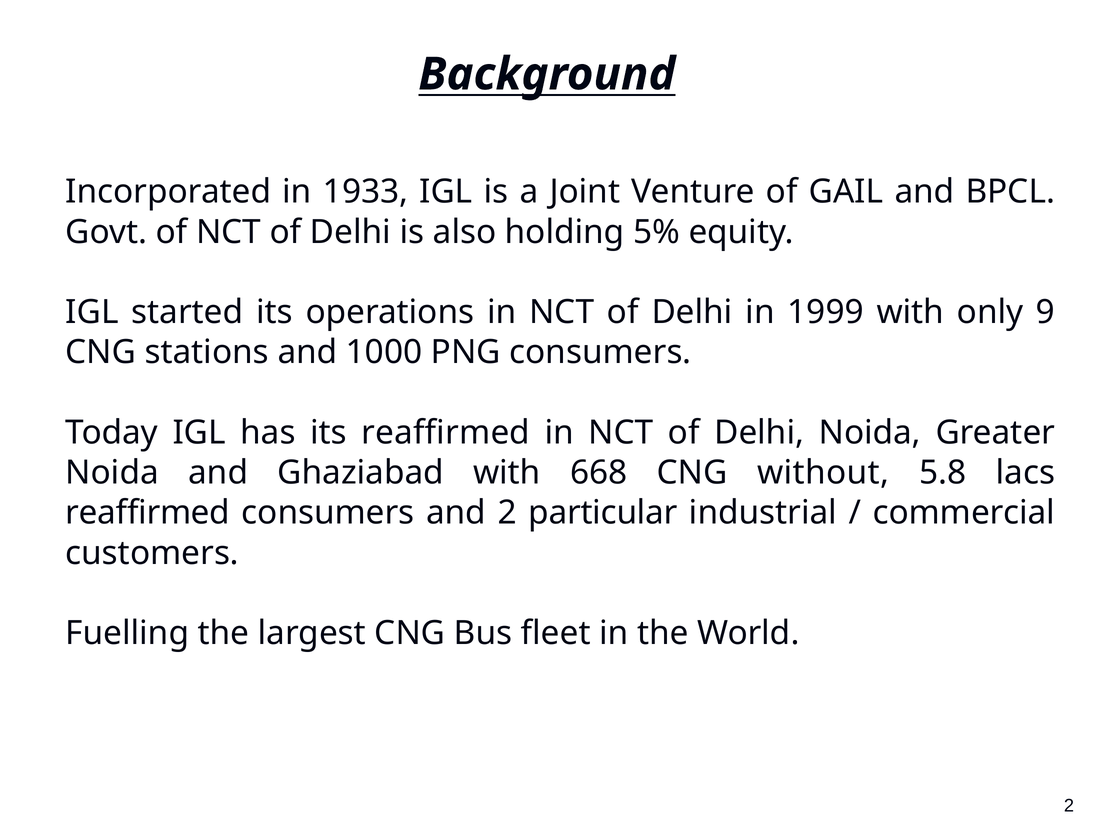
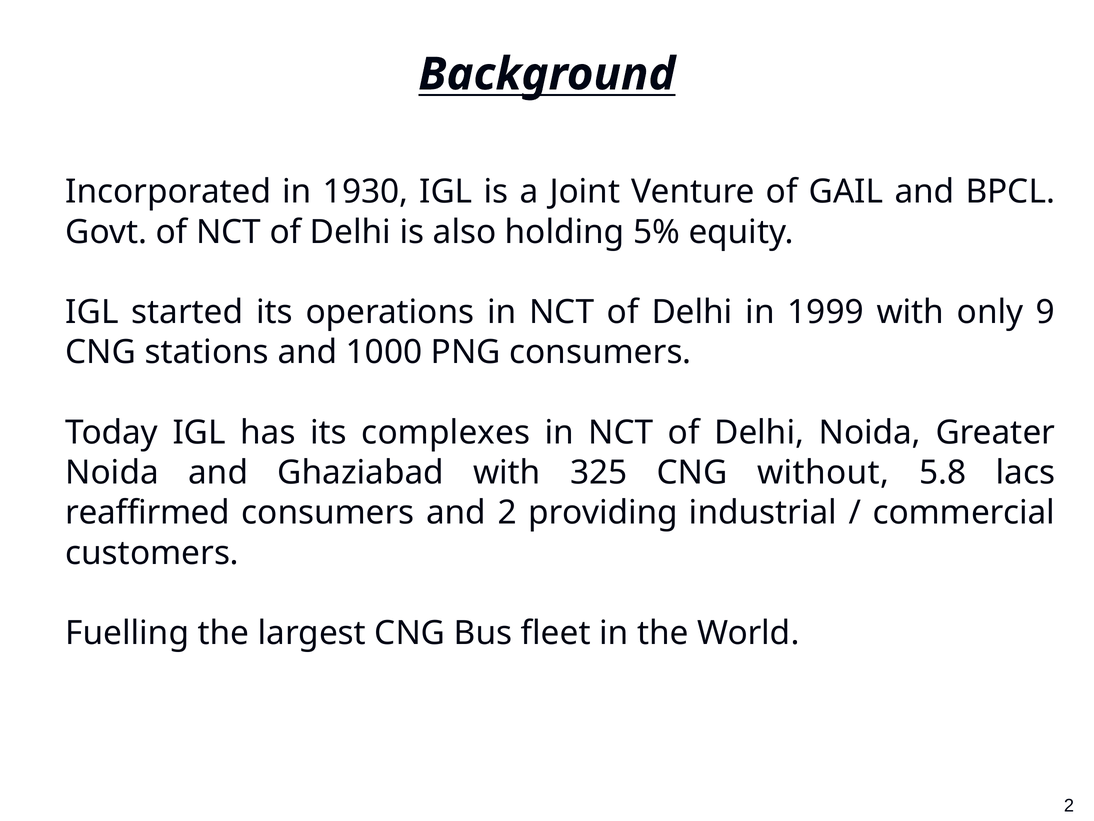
1933: 1933 -> 1930
its reaffirmed: reaffirmed -> complexes
668: 668 -> 325
particular: particular -> providing
